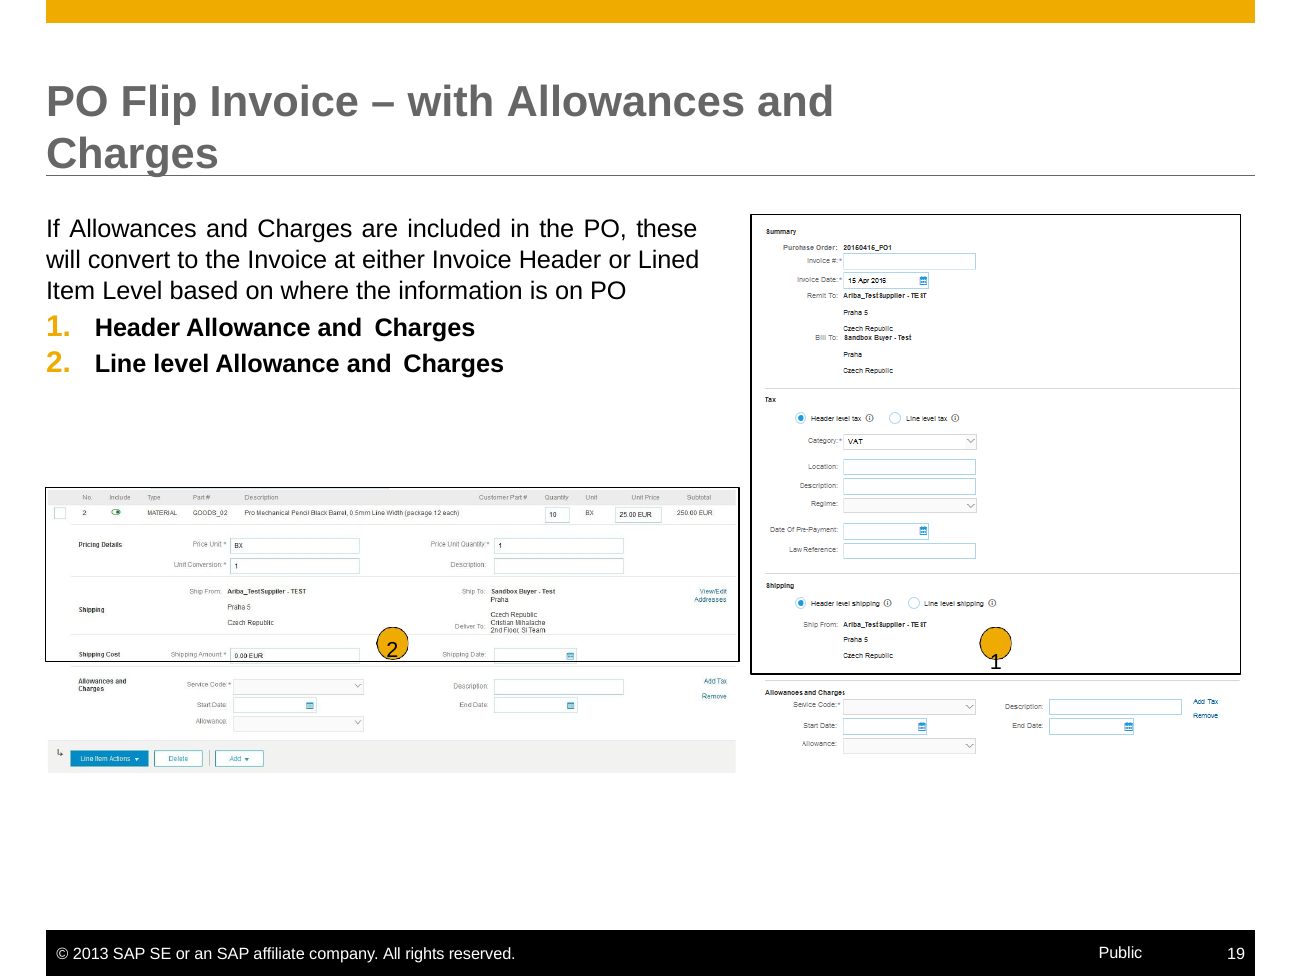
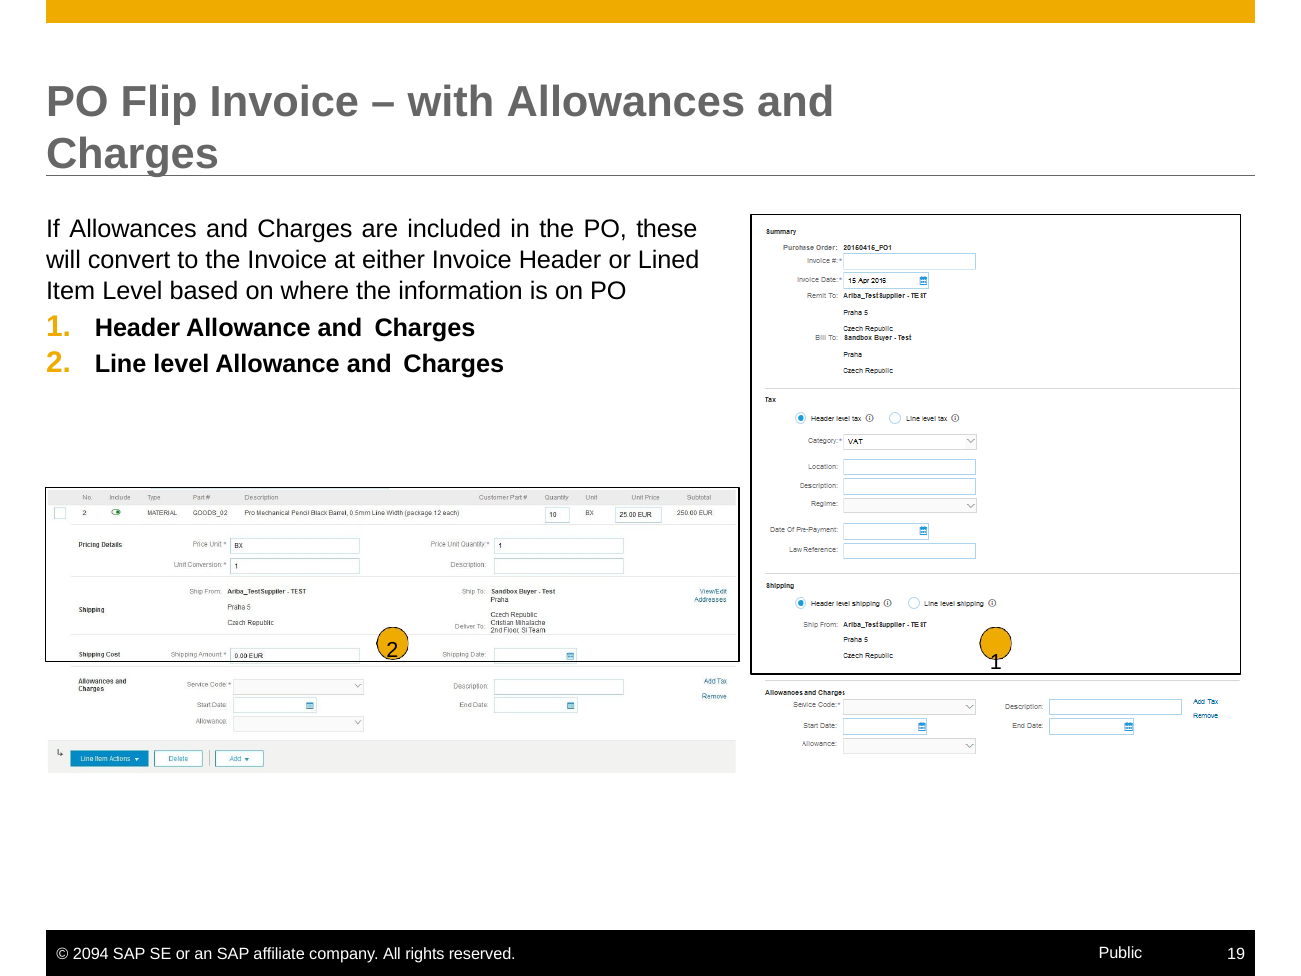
2013: 2013 -> 2094
